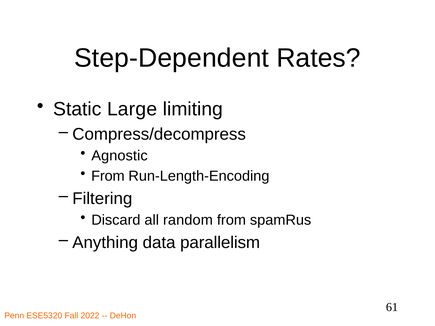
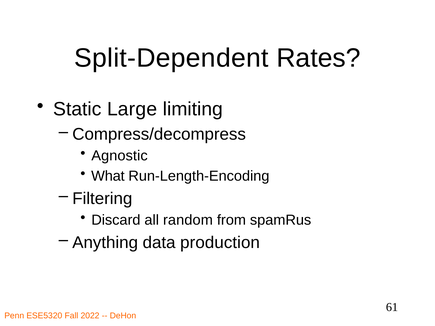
Step-Dependent: Step-Dependent -> Split-Dependent
From at (108, 176): From -> What
parallelism: parallelism -> production
